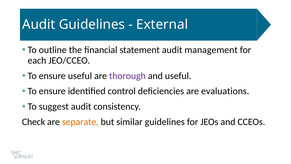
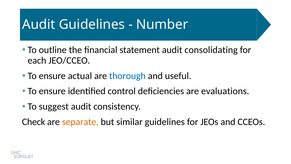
External: External -> Number
management: management -> consolidating
ensure useful: useful -> actual
thorough colour: purple -> blue
